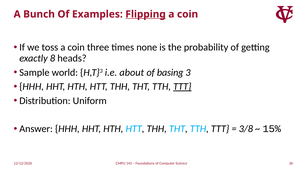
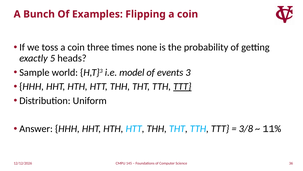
Flipping underline: present -> none
8: 8 -> 5
about: about -> model
basing: basing -> events
15%: 15% -> 11%
